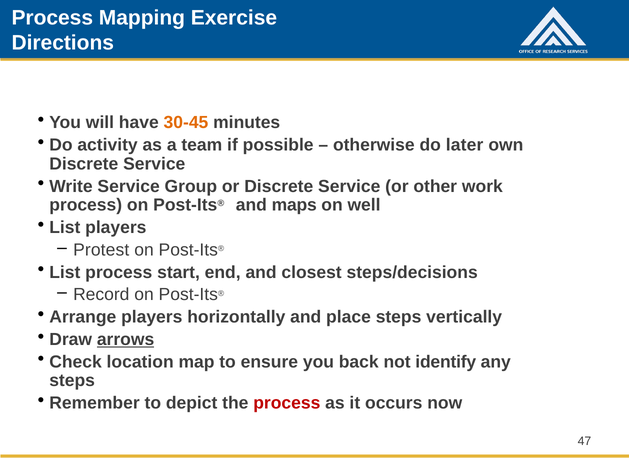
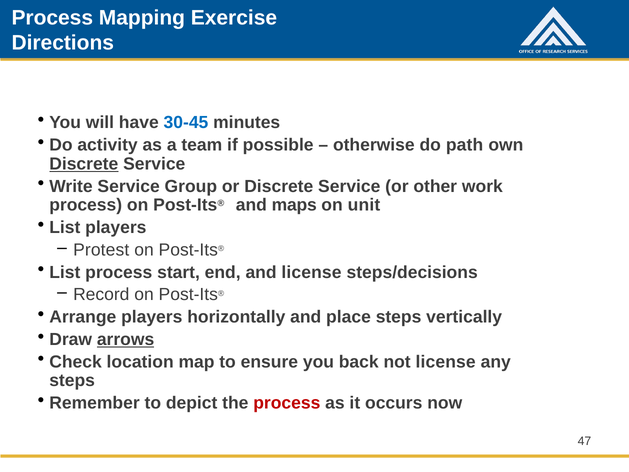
30-45 colour: orange -> blue
later: later -> path
Discrete at (84, 164) underline: none -> present
well: well -> unit
and closest: closest -> license
not identify: identify -> license
